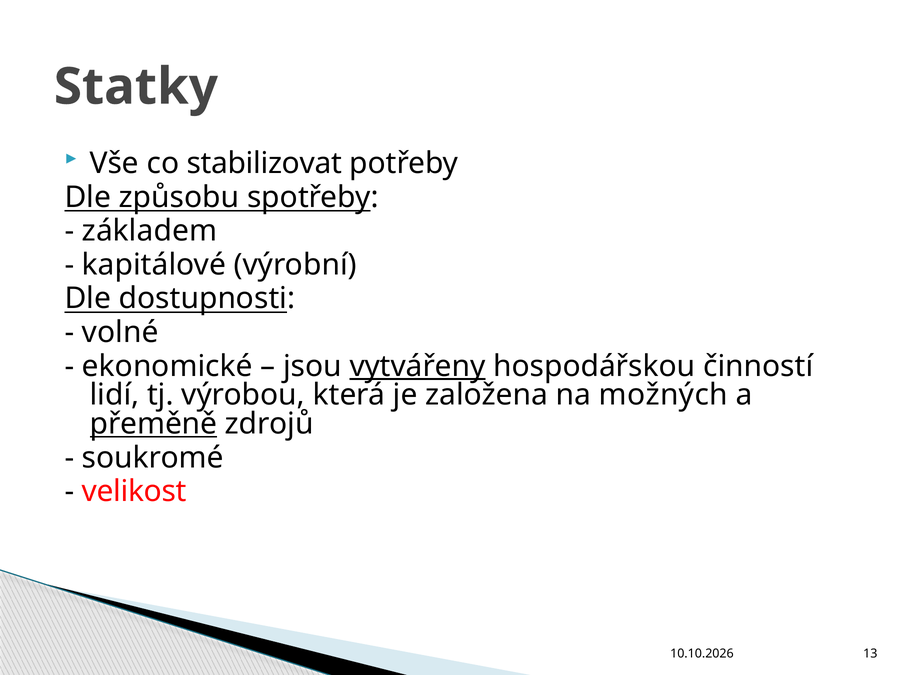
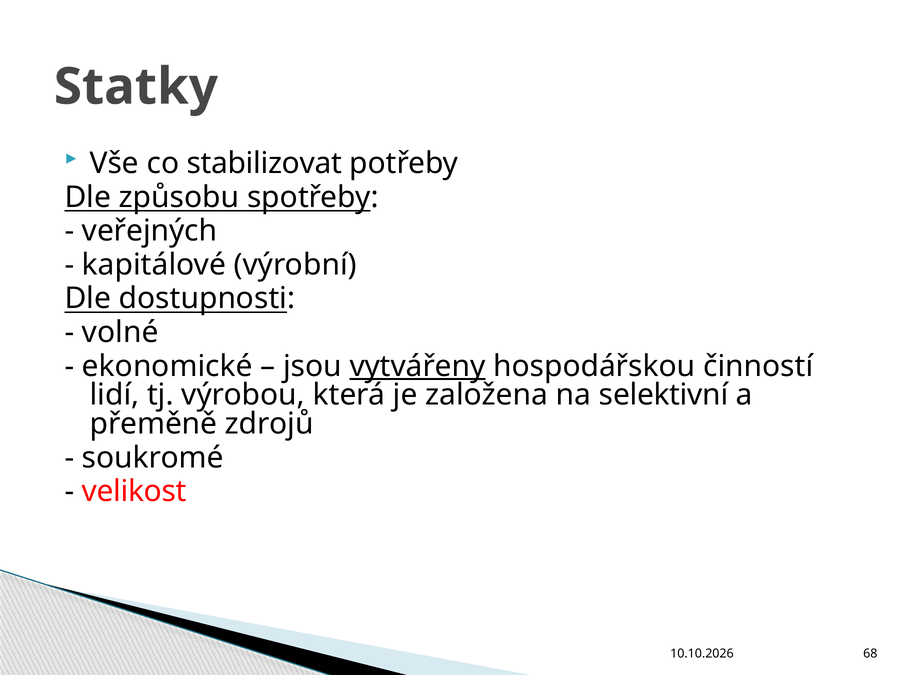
základem: základem -> veřejných
možných: možných -> selektivní
přeměně underline: present -> none
13: 13 -> 68
